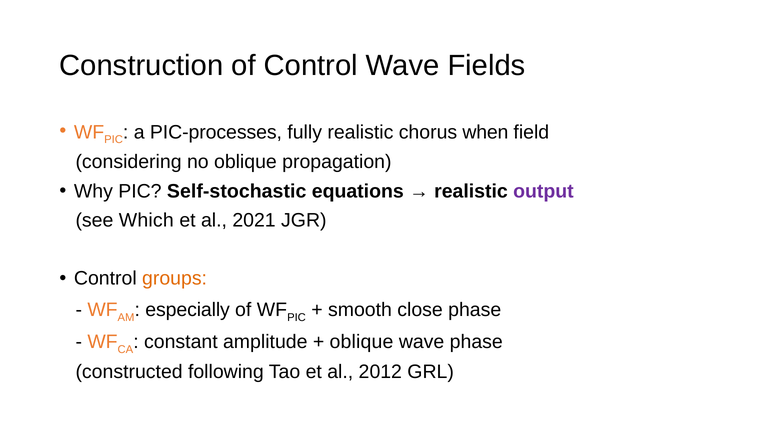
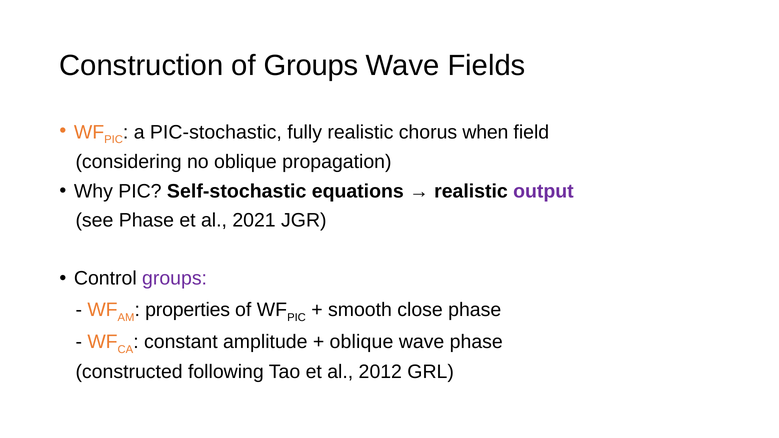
of Control: Control -> Groups
PIC-processes: PIC-processes -> PIC-stochastic
see Which: Which -> Phase
groups at (175, 279) colour: orange -> purple
especially: especially -> properties
